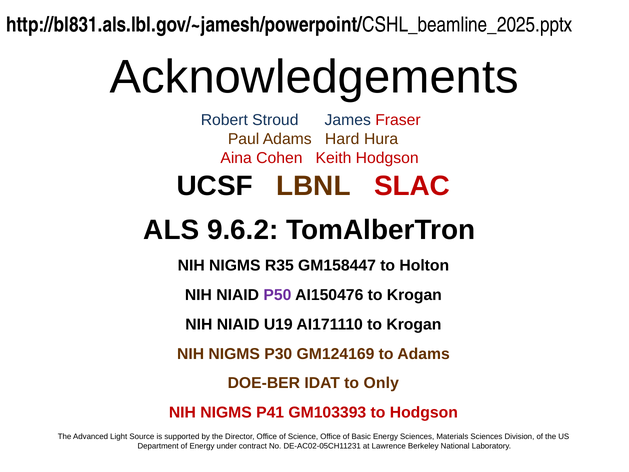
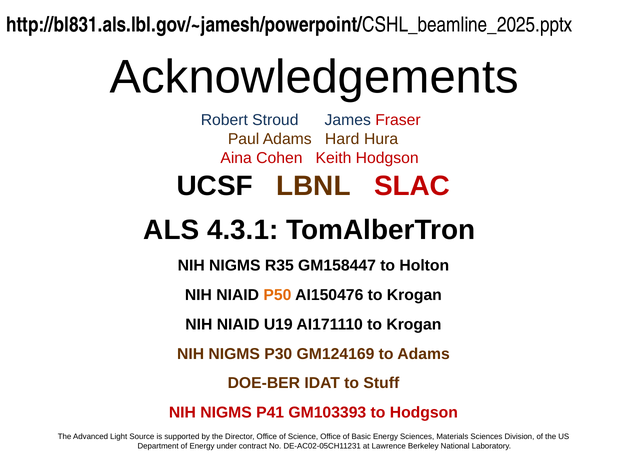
9.6.2: 9.6.2 -> 4.3.1
P50 colour: purple -> orange
Only: Only -> Stuff
